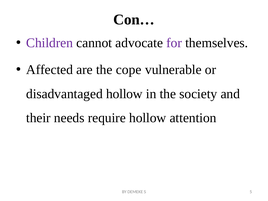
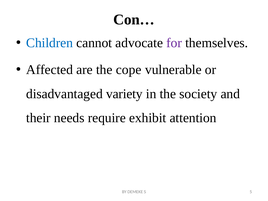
Children colour: purple -> blue
disadvantaged hollow: hollow -> variety
require hollow: hollow -> exhibit
